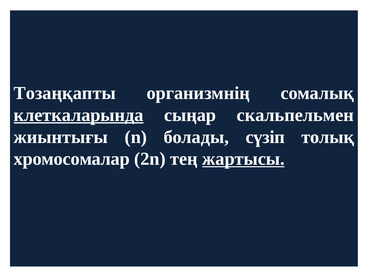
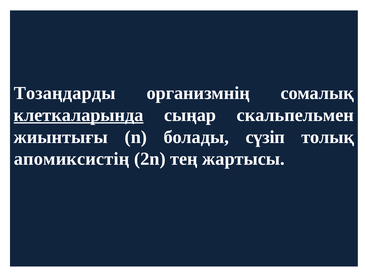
Тозаңқапты: Тозаңқапты -> Тозаңдарды
хромосомалар: хромосомалар -> апомиксистің
жартысы underline: present -> none
